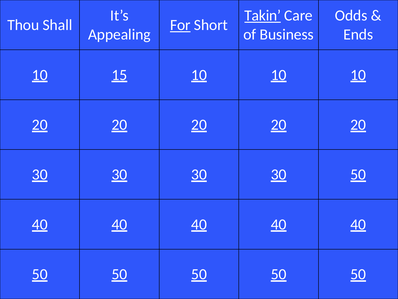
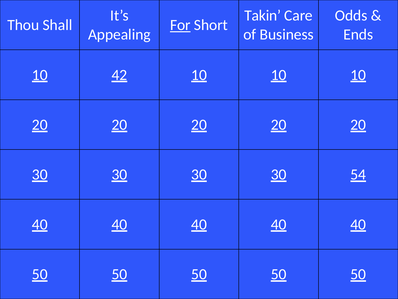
Takin underline: present -> none
15: 15 -> 42
30 50: 50 -> 54
